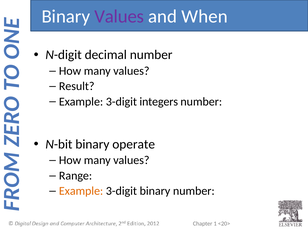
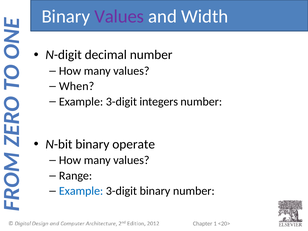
When: When -> Width
Result: Result -> When
Example at (81, 191) colour: orange -> blue
